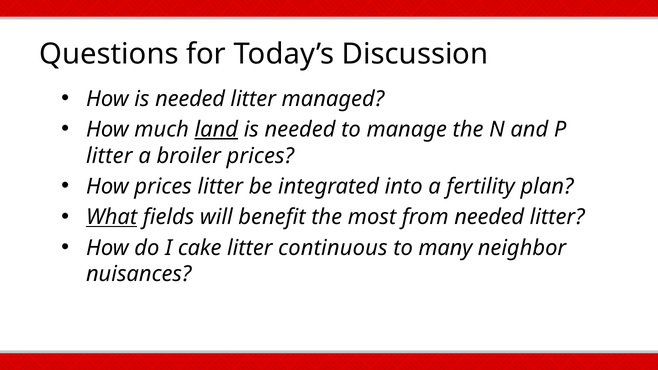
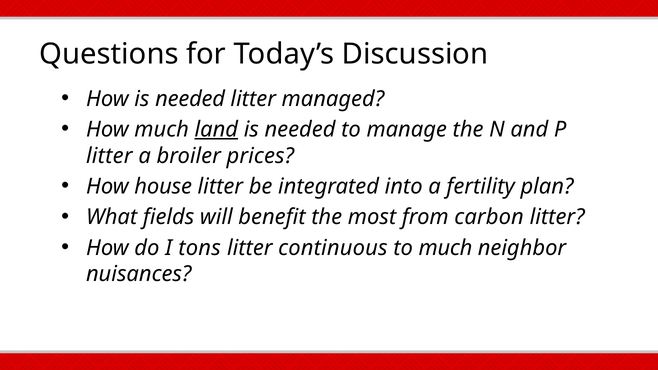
How prices: prices -> house
What underline: present -> none
from needed: needed -> carbon
cake: cake -> tons
to many: many -> much
